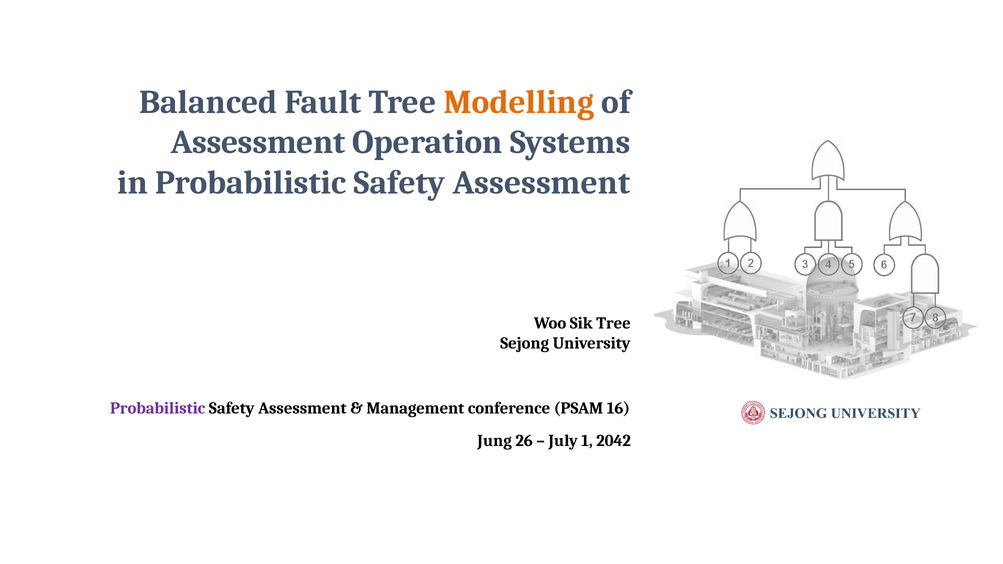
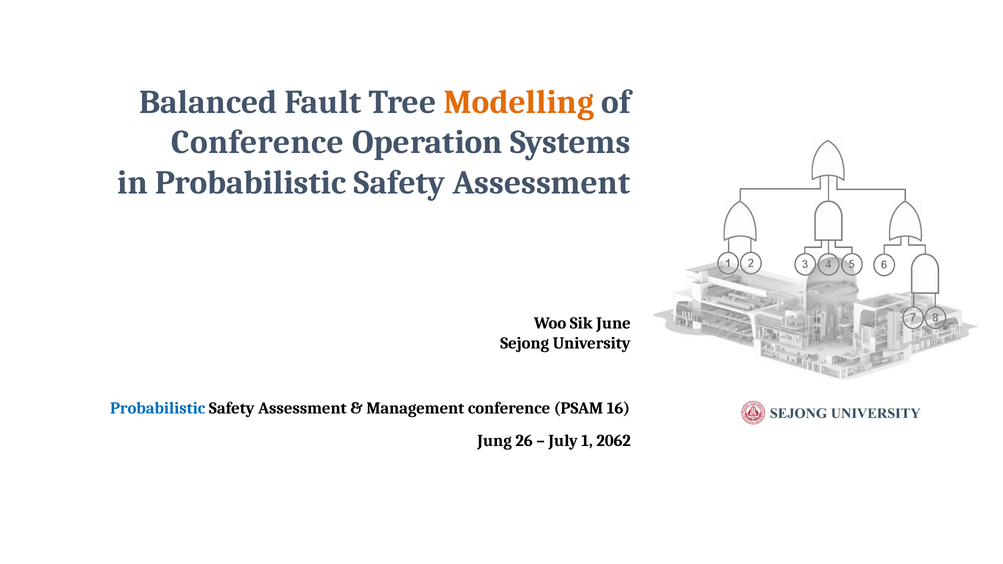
Assessment at (258, 142): Assessment -> Conference
Sik Tree: Tree -> June
Probabilistic at (158, 408) colour: purple -> blue
2042: 2042 -> 2062
